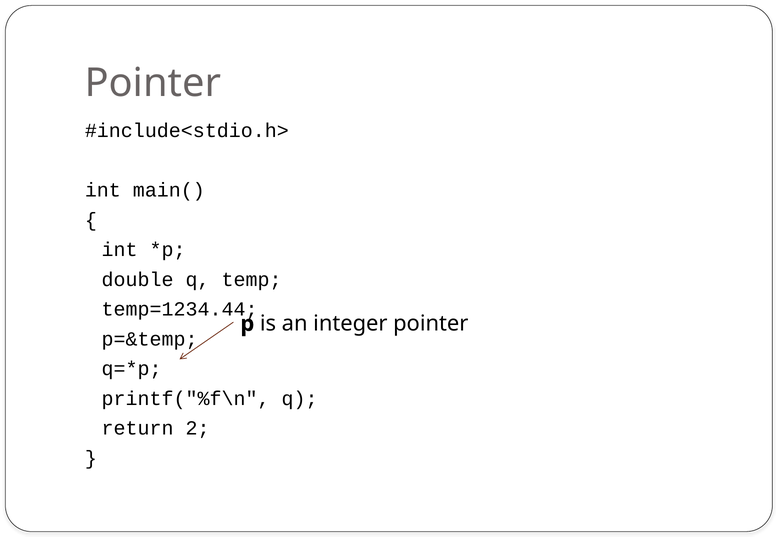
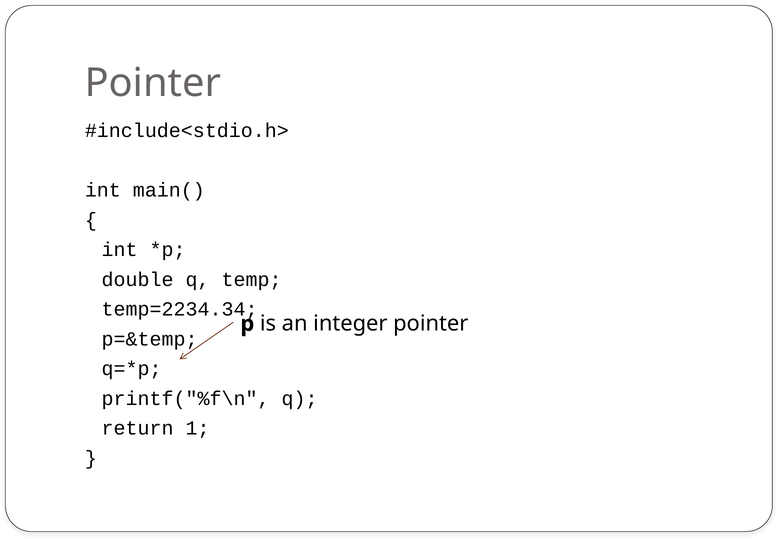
temp=1234.44: temp=1234.44 -> temp=2234.34
2: 2 -> 1
